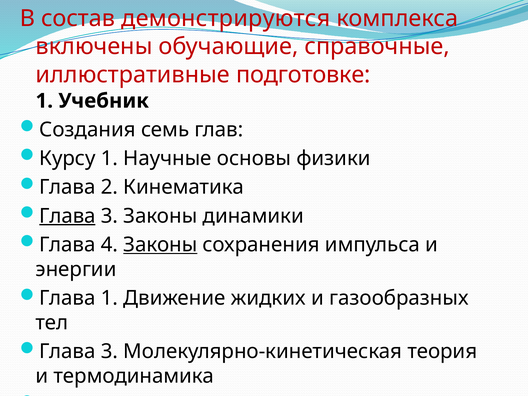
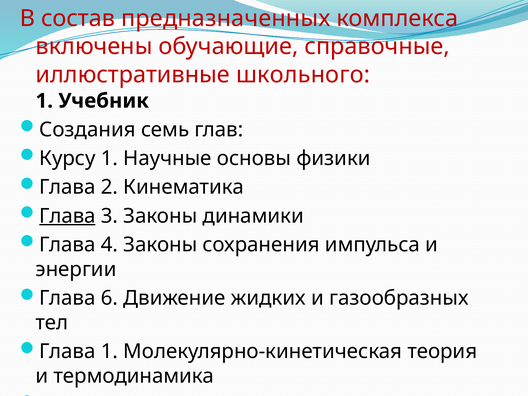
демонстрируются: демонстрируются -> предназначенных
подготовке: подготовке -> школьного
Законы at (160, 245) underline: present -> none
Глава 1: 1 -> 6
3 at (109, 352): 3 -> 1
